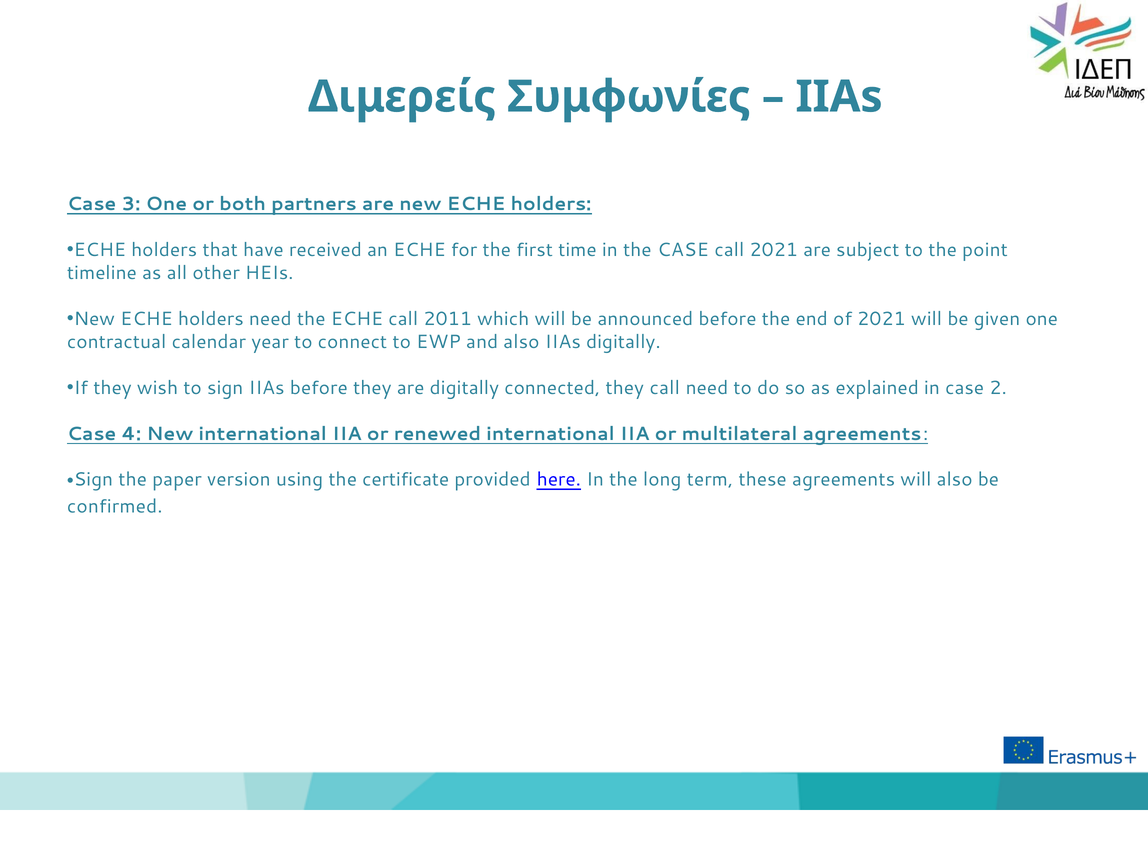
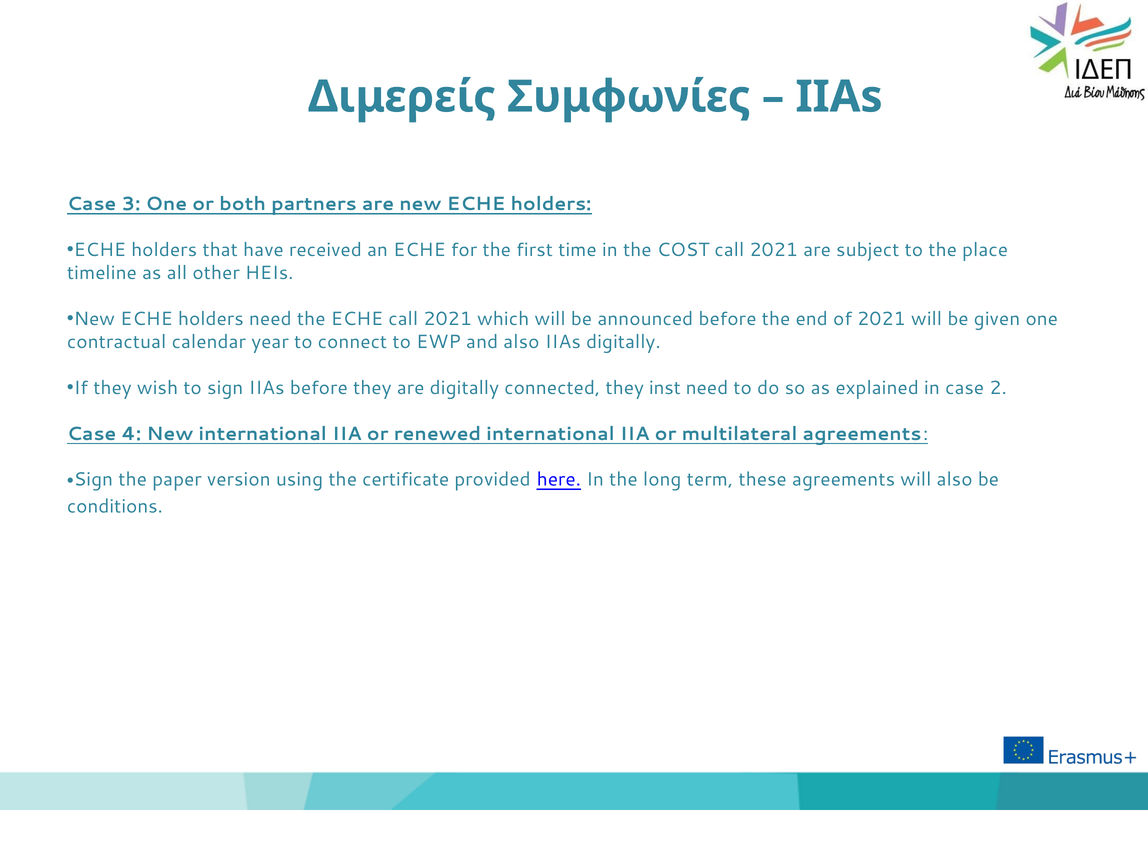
the CASE: CASE -> COST
point: point -> place
ECHE call 2011: 2011 -> 2021
they call: call -> inst
confirmed: confirmed -> conditions
